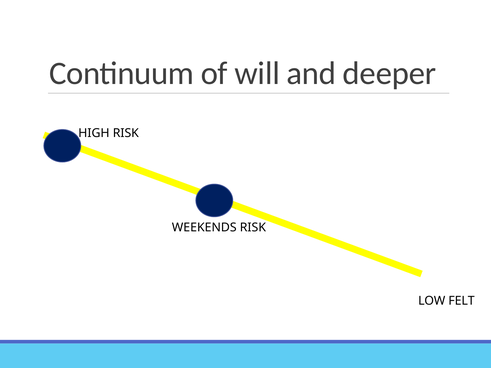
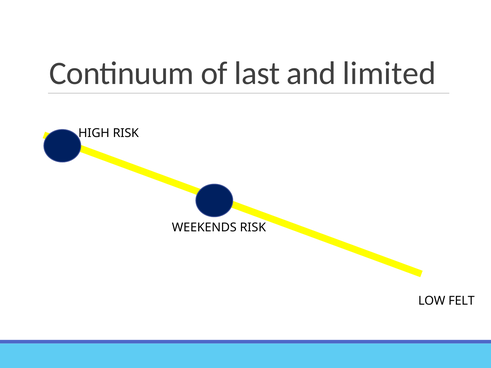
will: will -> last
deeper: deeper -> limited
